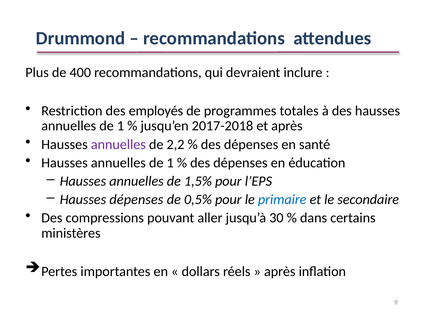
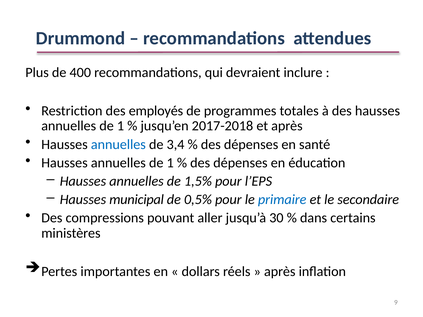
annuelles at (118, 144) colour: purple -> blue
2,2: 2,2 -> 3,4
Hausses dépenses: dépenses -> municipal
